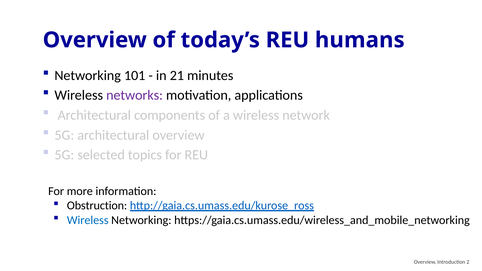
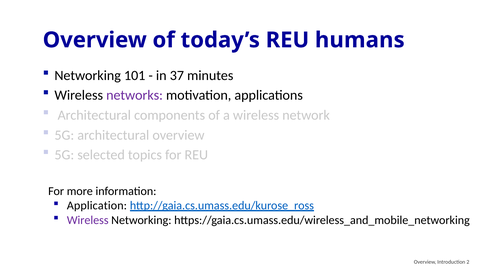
21: 21 -> 37
Obstruction: Obstruction -> Application
Wireless at (88, 220) colour: blue -> purple
